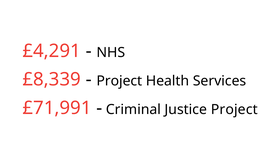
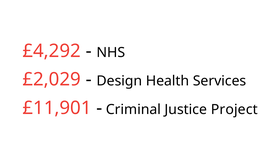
£4,291: £4,291 -> £4,292
£8,339: £8,339 -> £2,029
Project at (119, 81): Project -> Design
£71,991: £71,991 -> £11,901
